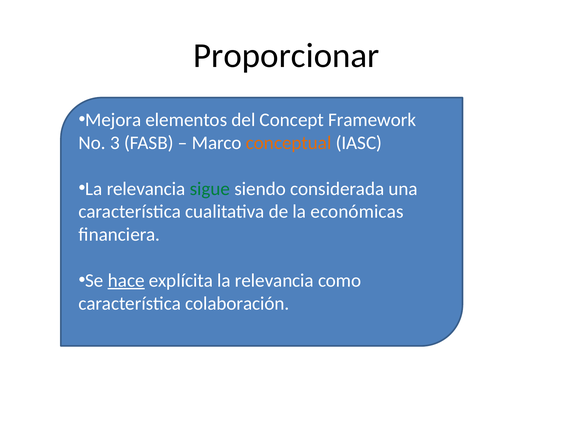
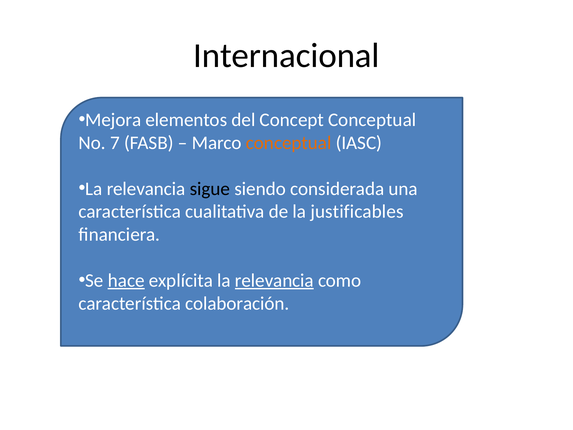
Proporcionar: Proporcionar -> Internacional
Concept Framework: Framework -> Conceptual
3: 3 -> 7
sigue colour: green -> black
económicas: económicas -> justificables
relevancia at (274, 280) underline: none -> present
